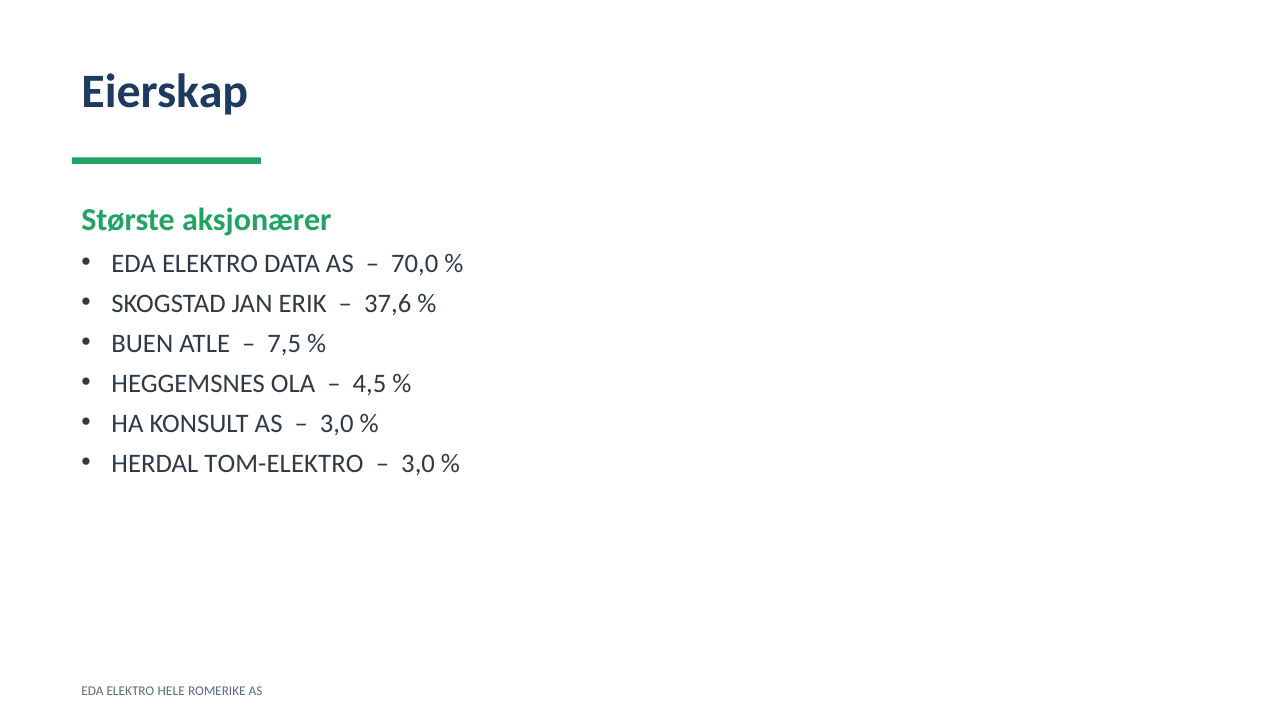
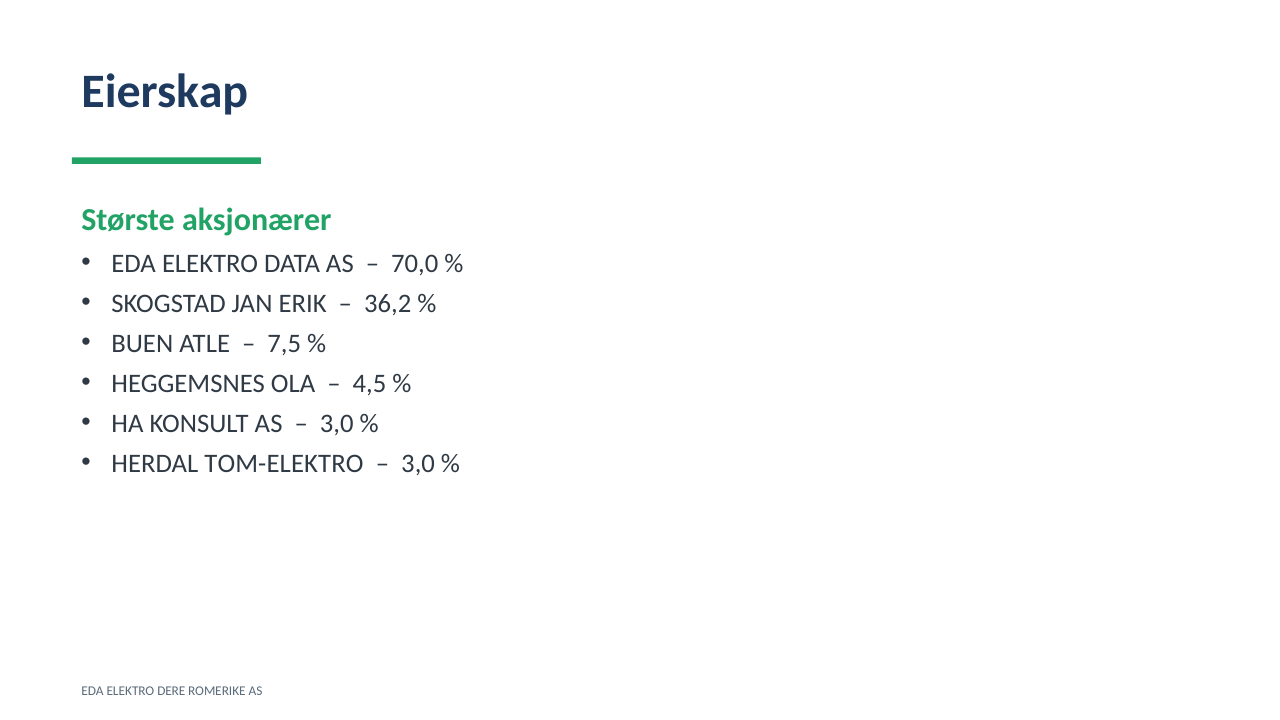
37,6: 37,6 -> 36,2
HELE: HELE -> DERE
